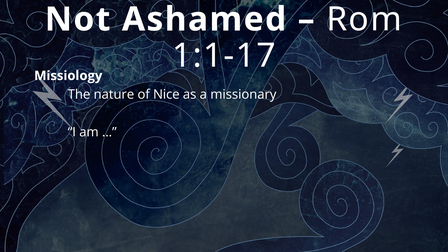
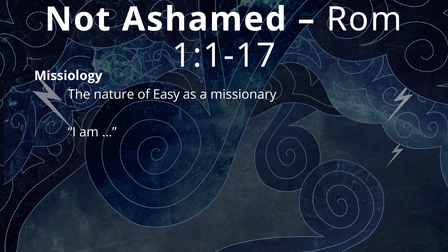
Nice: Nice -> Easy
